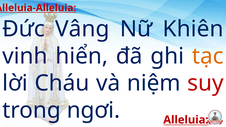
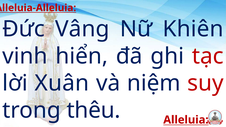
tạc colour: orange -> red
Cháu: Cháu -> Xuân
ngơi: ngơi -> thêu
